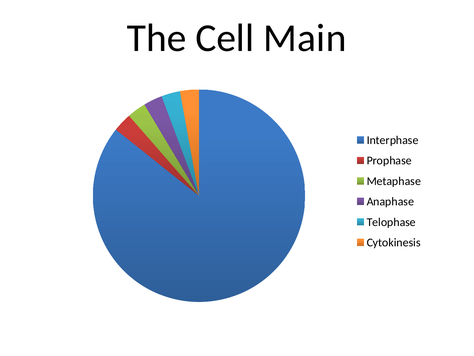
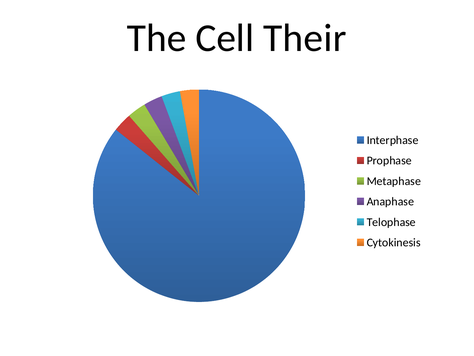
Main: Main -> Their
